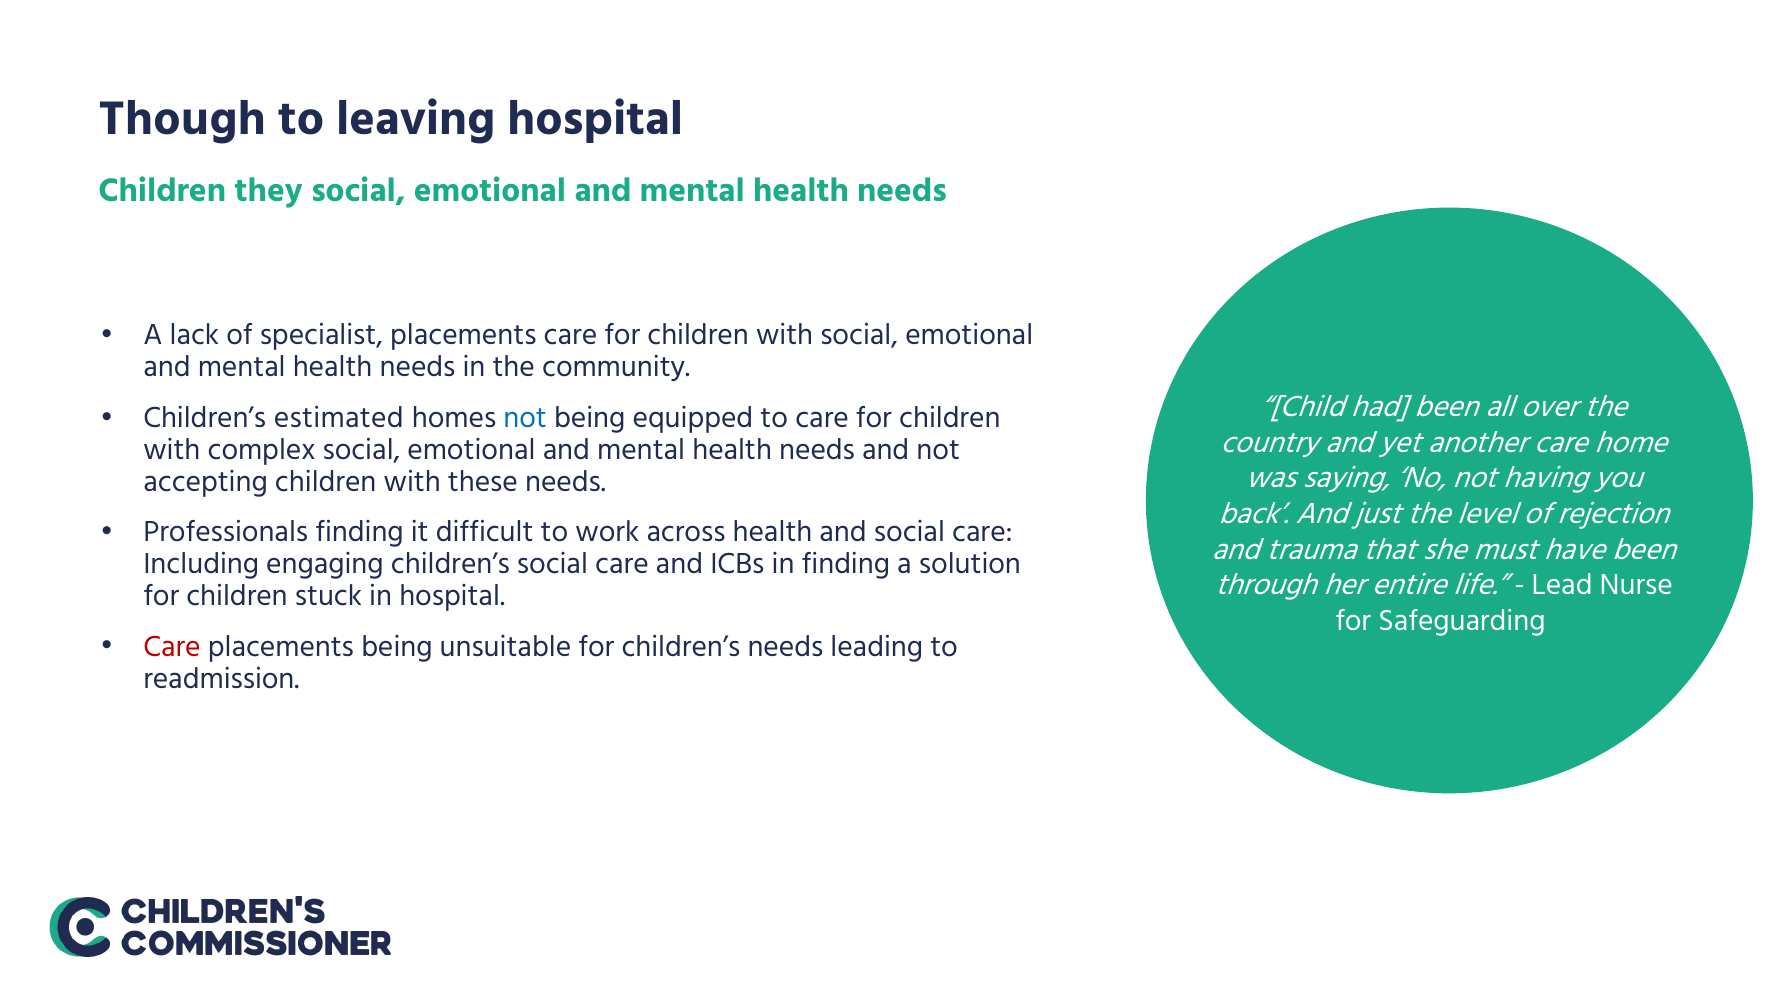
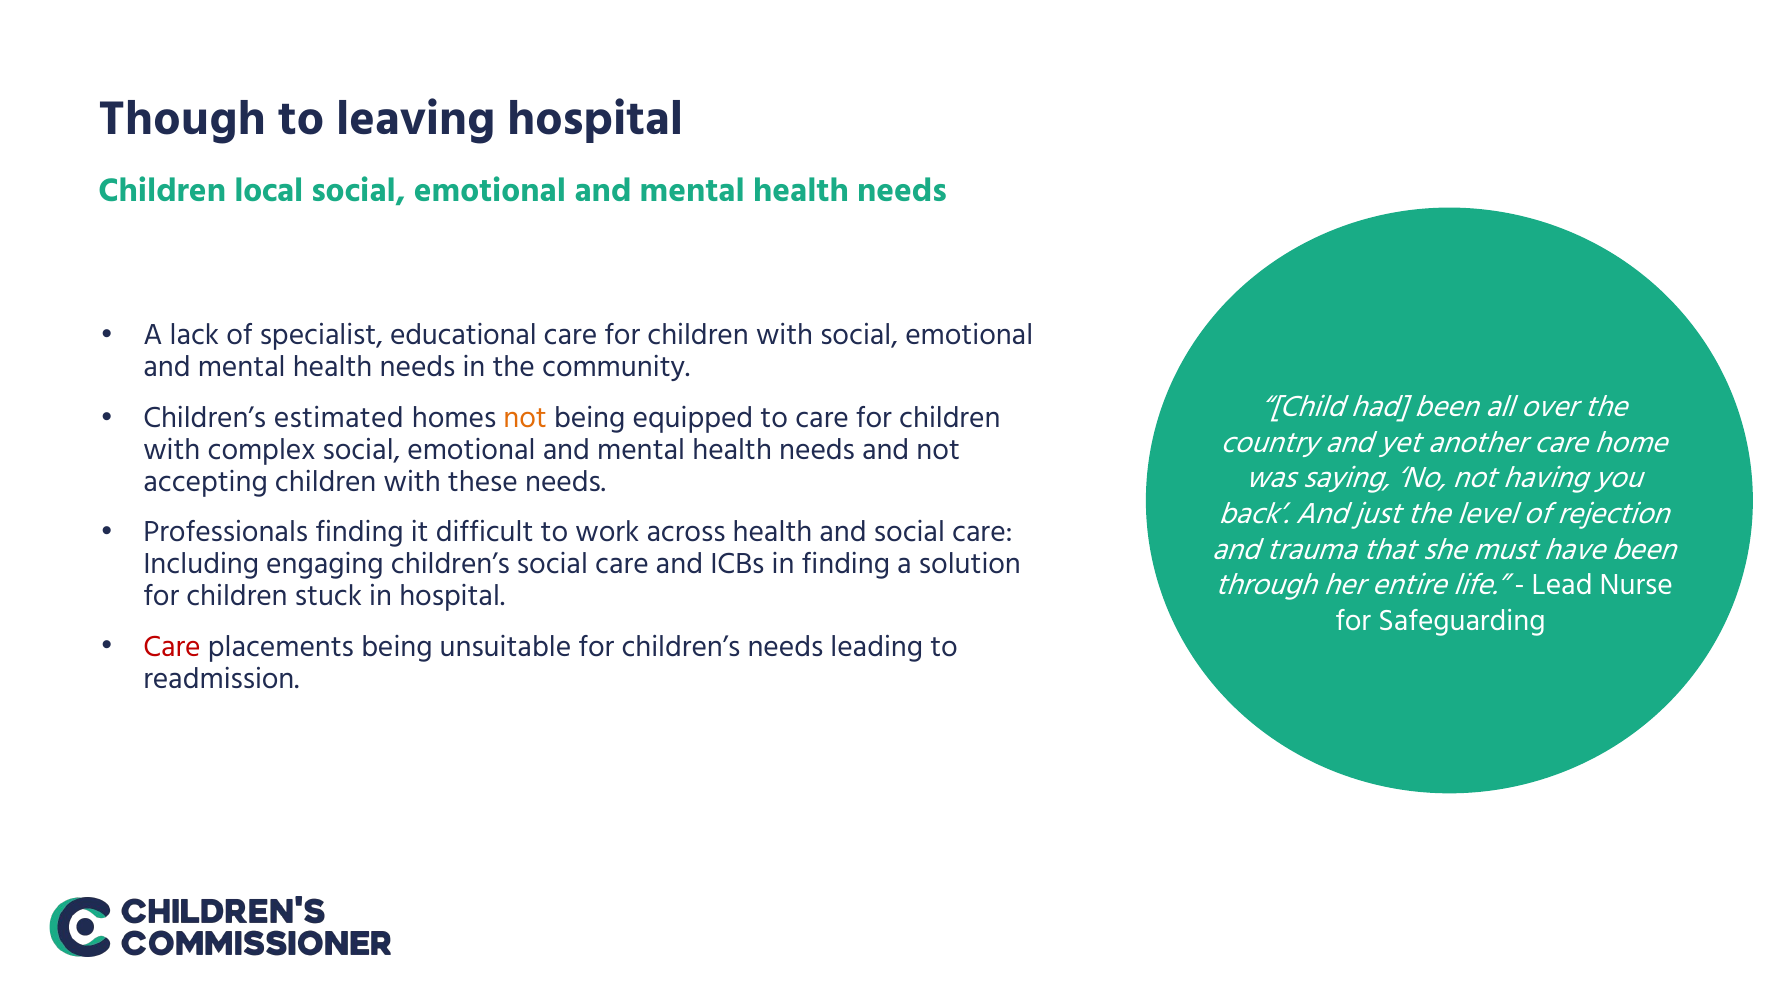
they: they -> local
specialist placements: placements -> educational
not at (525, 418) colour: blue -> orange
